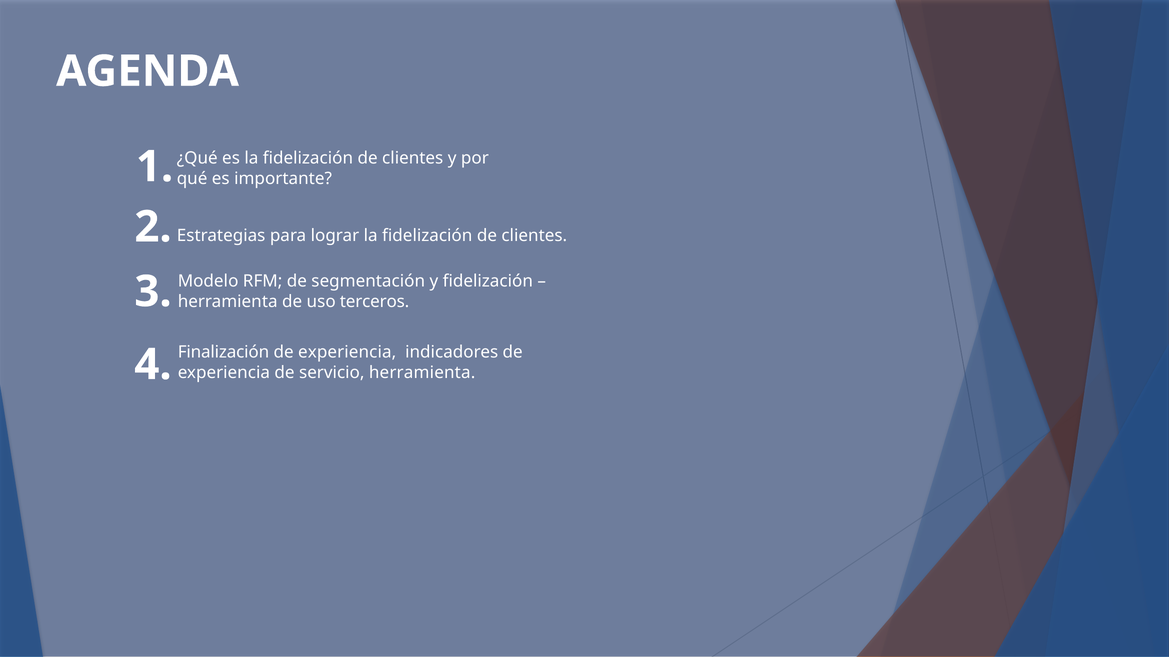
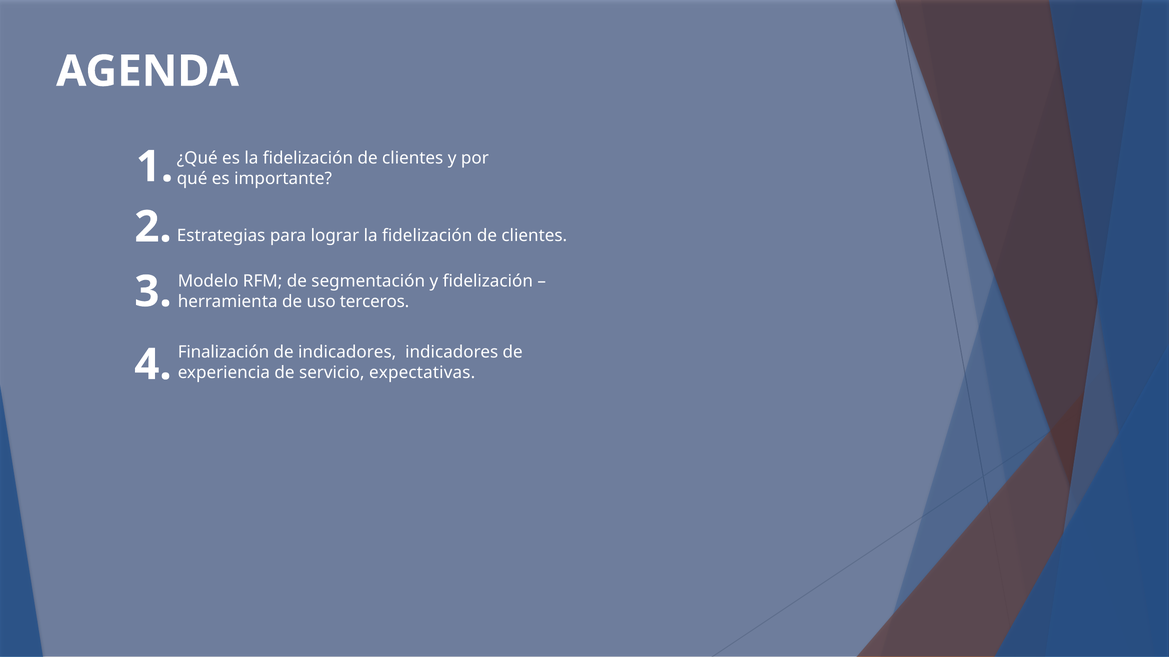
experiencia at (347, 352): experiencia -> indicadores
servicio herramienta: herramienta -> expectativas
